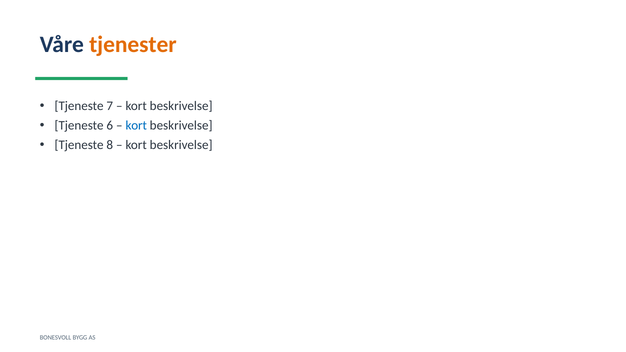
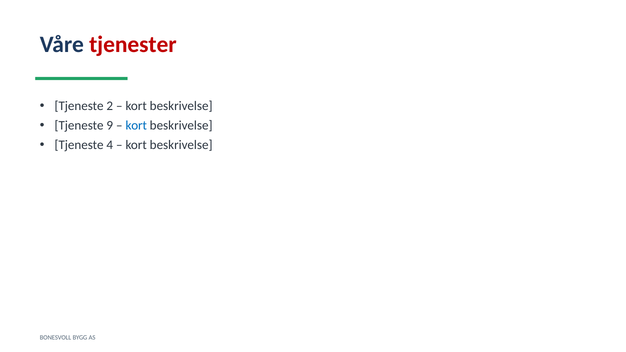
tjenester colour: orange -> red
7: 7 -> 2
6: 6 -> 9
8: 8 -> 4
